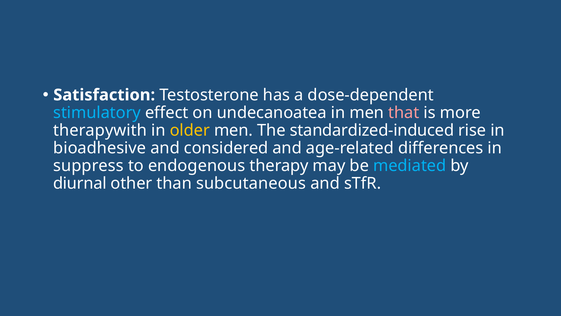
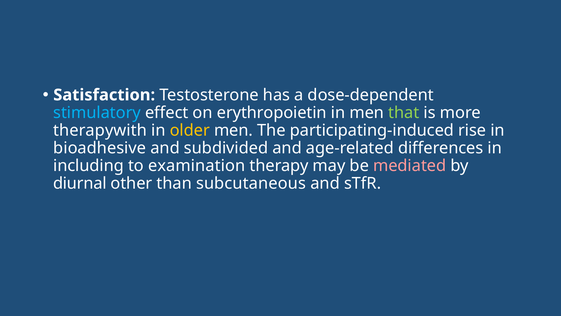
undecanoatea: undecanoatea -> erythropoietin
that colour: pink -> light green
standardized-induced: standardized-induced -> participating-induced
considered: considered -> subdivided
suppress: suppress -> including
endogenous: endogenous -> examination
mediated colour: light blue -> pink
